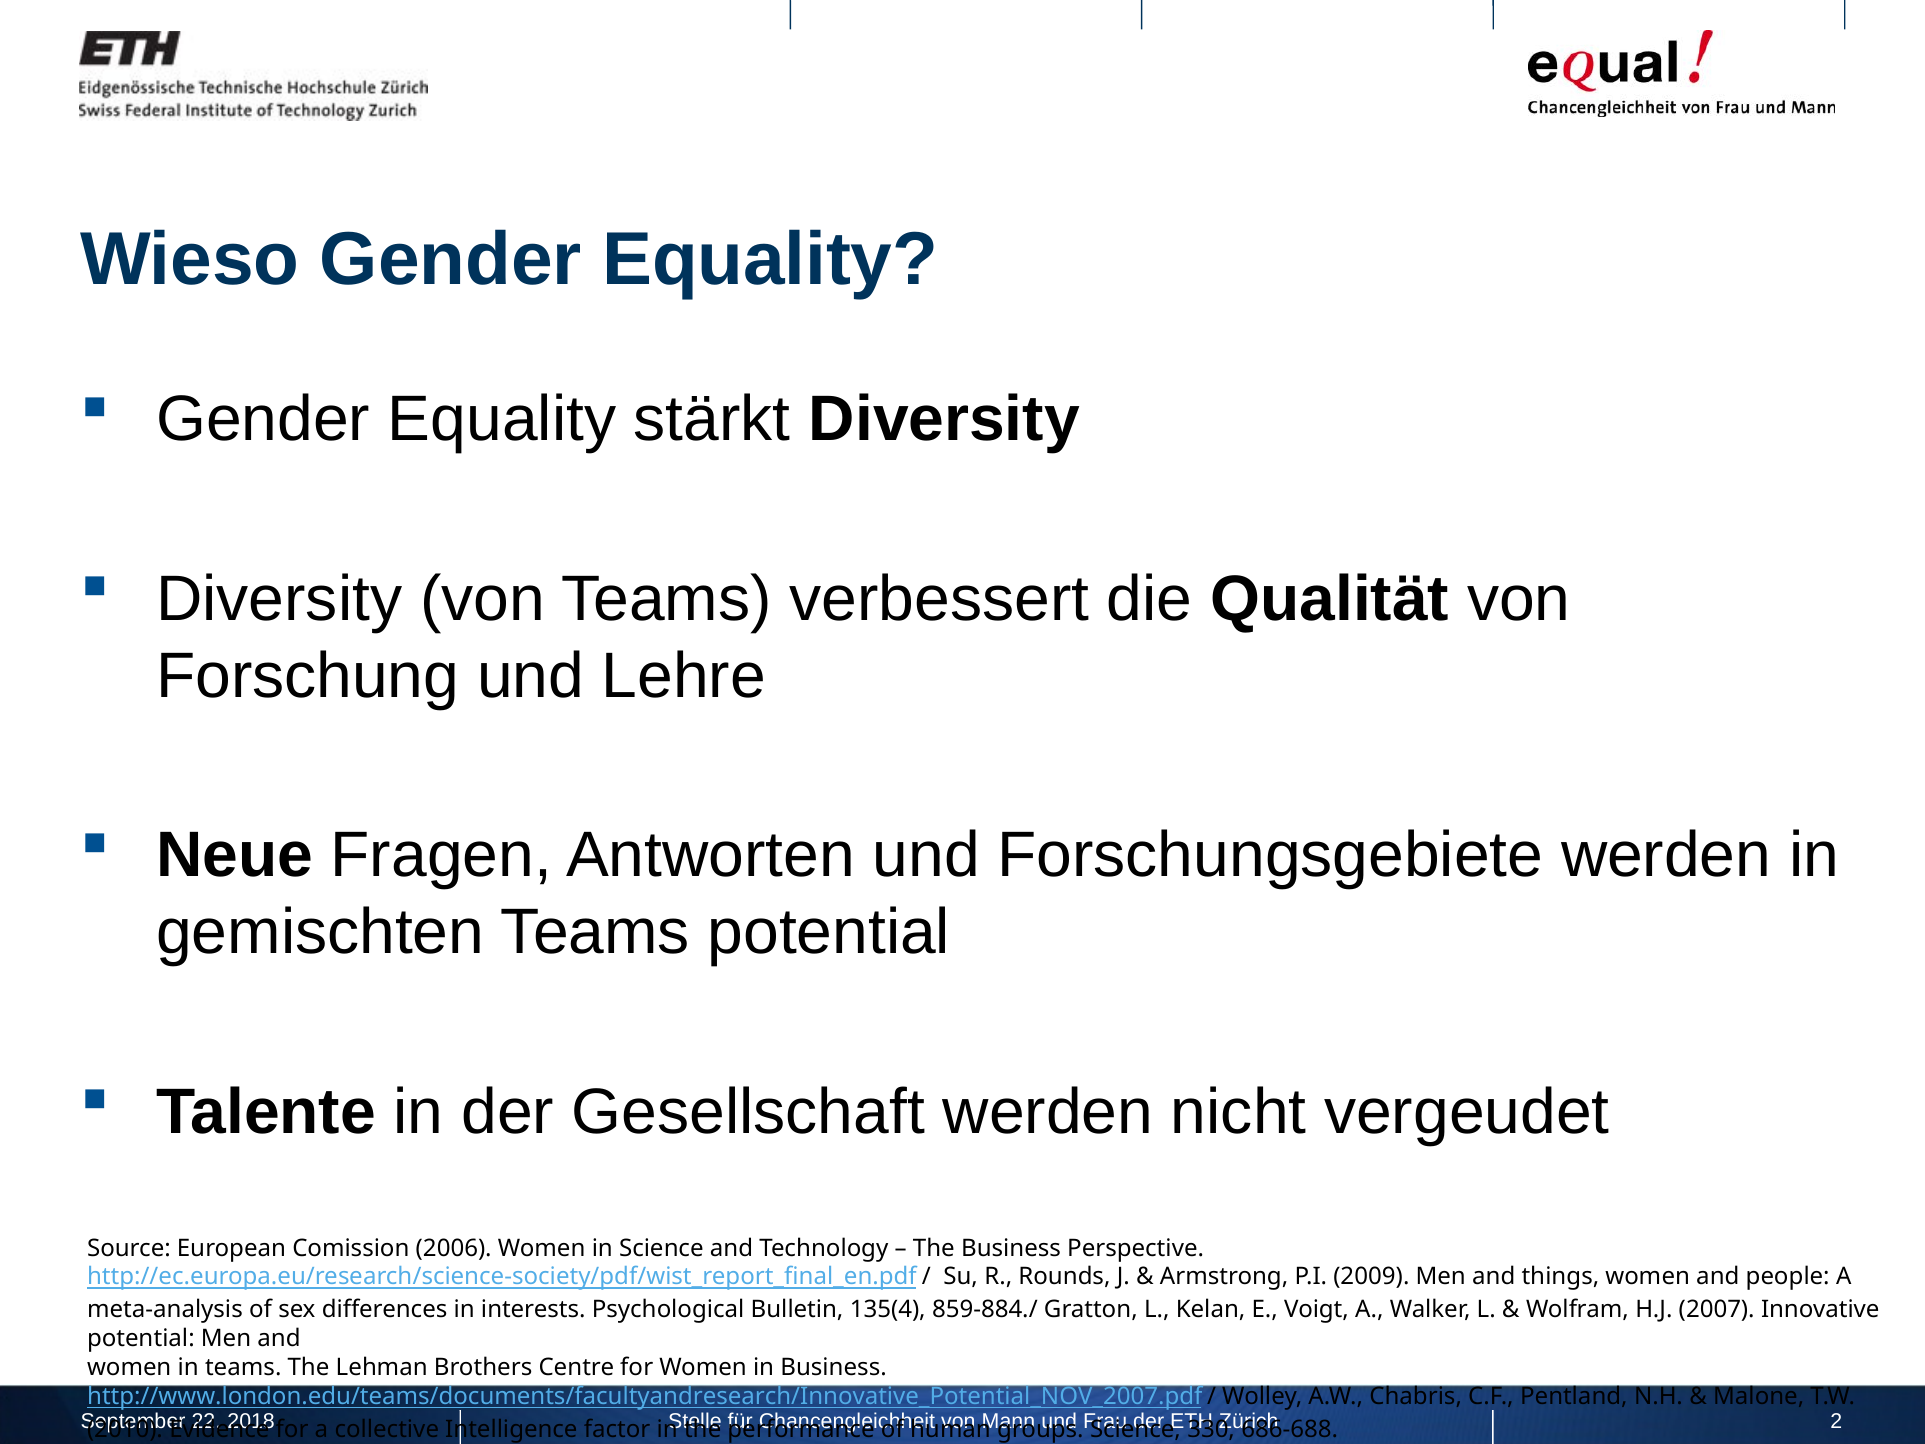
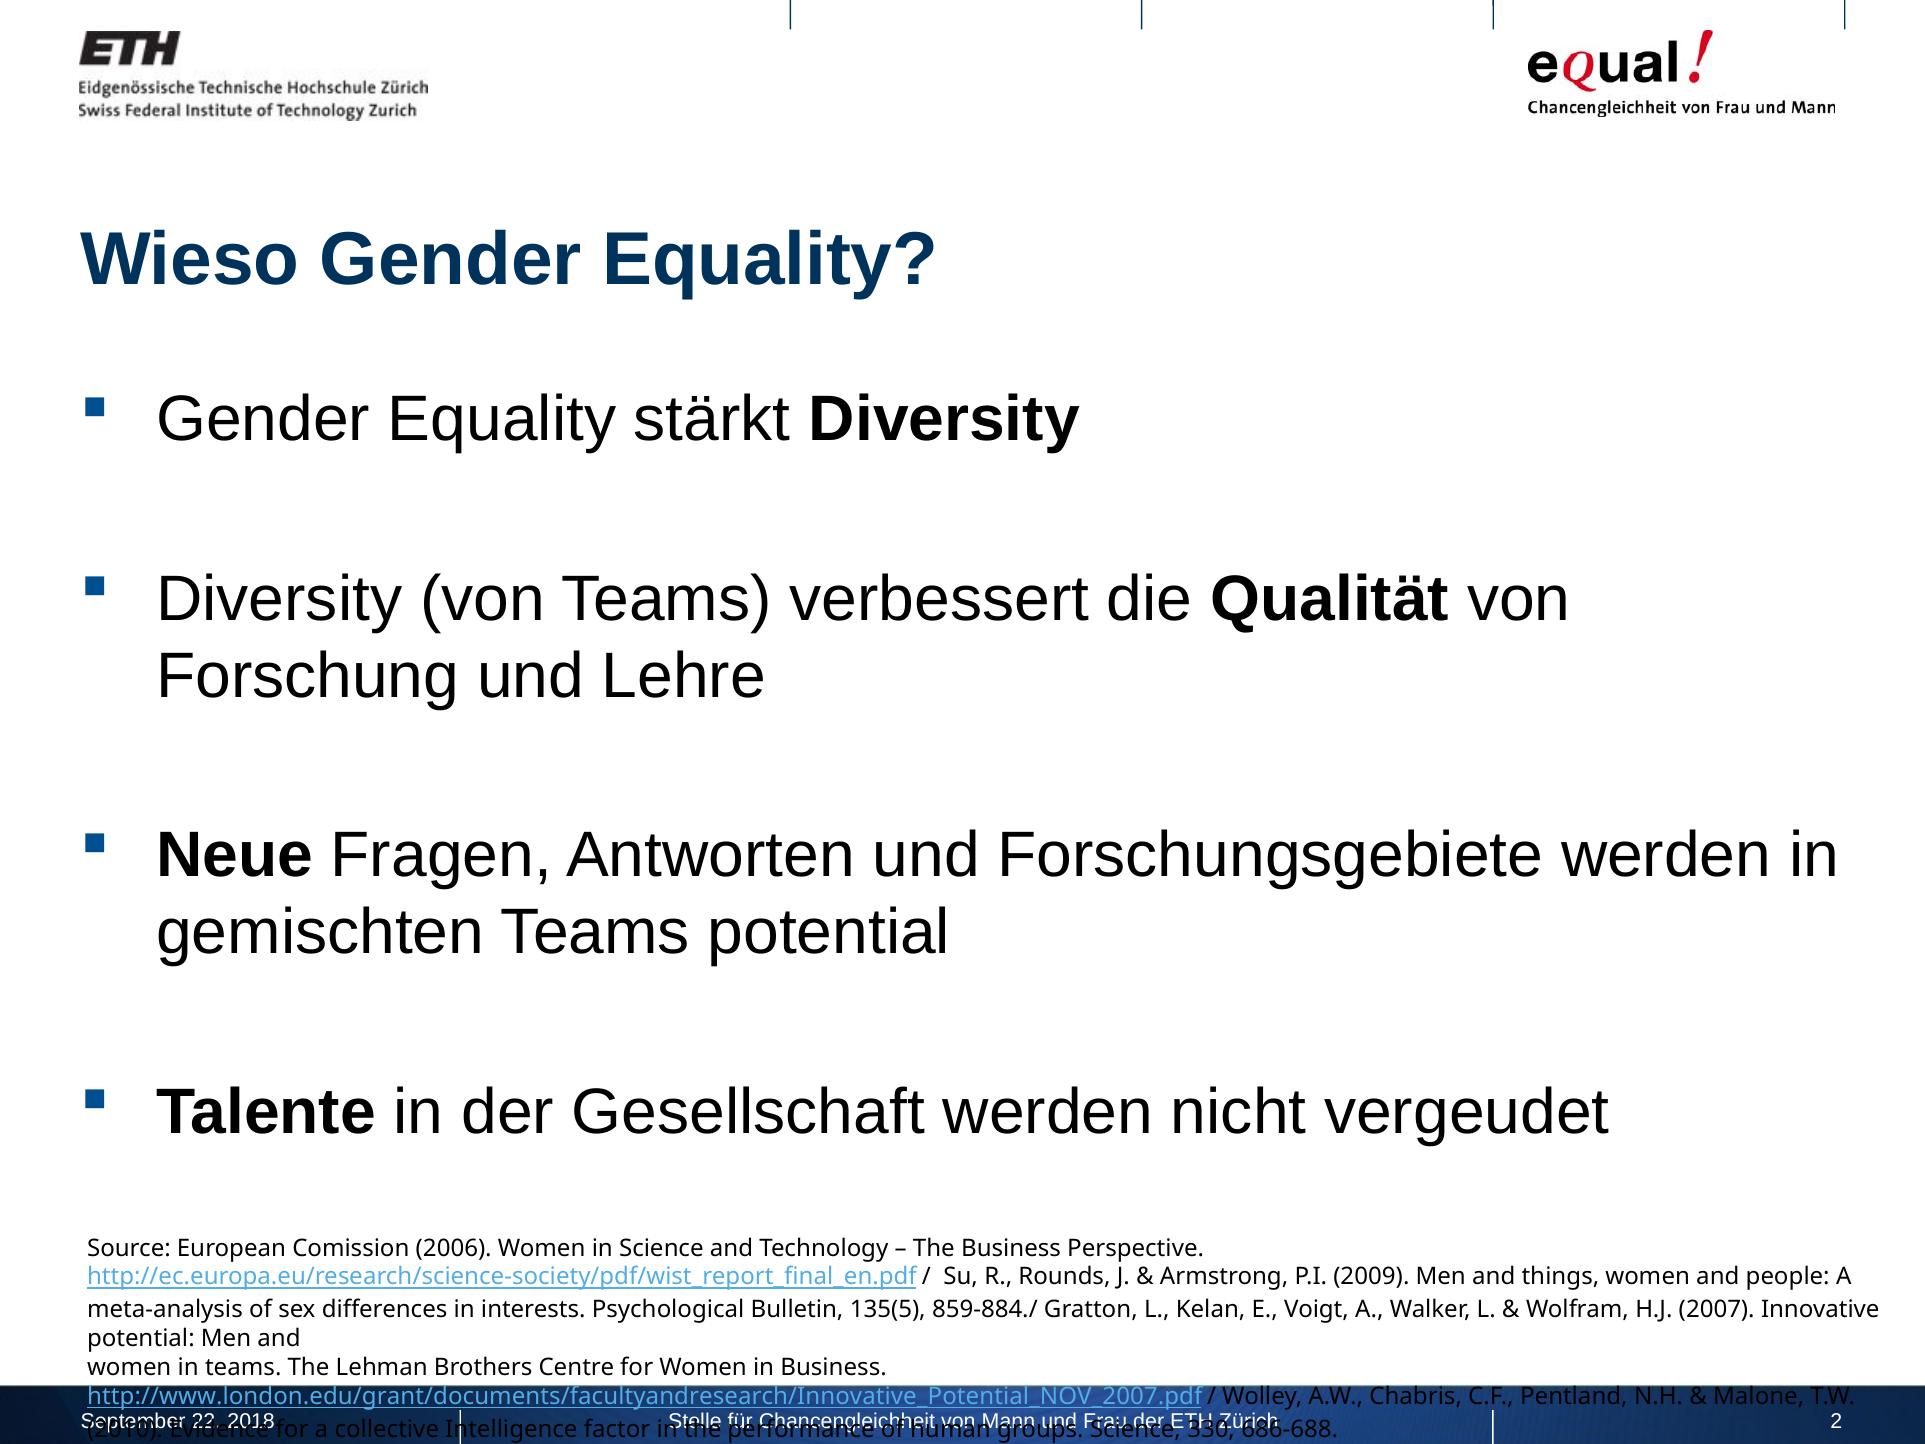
135(4: 135(4 -> 135(5
http://www.london.edu/teams/documents/facultyandresearch/Innovative_Potential_NOV_2007.pdf: http://www.london.edu/teams/documents/facultyandresearch/Innovative_Potential_NOV_2007.pdf -> http://www.london.edu/grant/documents/facultyandresearch/Innovative_Potential_NOV_2007.pdf
